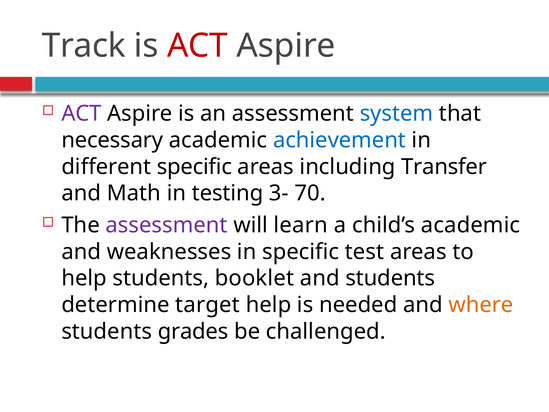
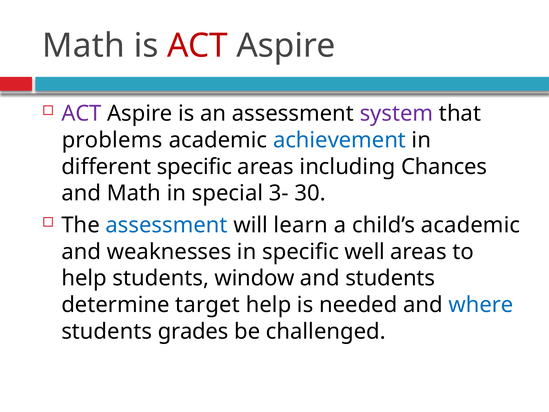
Track at (84, 46): Track -> Math
system colour: blue -> purple
necessary: necessary -> problems
Transfer: Transfer -> Chances
testing: testing -> special
70: 70 -> 30
assessment at (167, 225) colour: purple -> blue
test: test -> well
booklet: booklet -> window
where colour: orange -> blue
